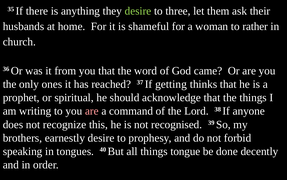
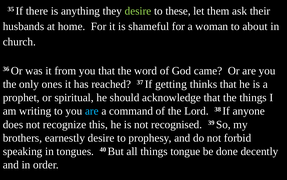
three: three -> these
rather: rather -> about
are at (92, 111) colour: pink -> light blue
